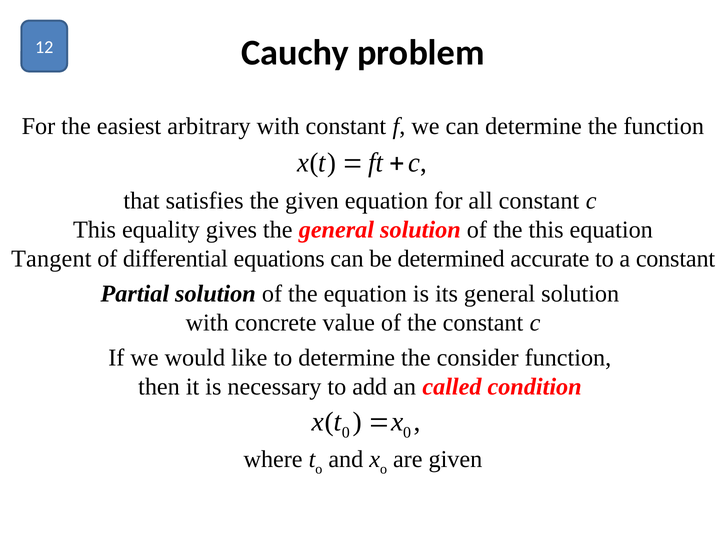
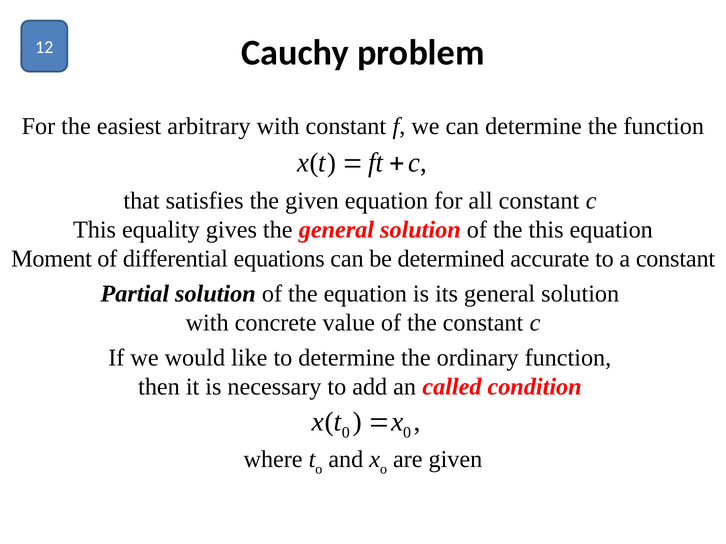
Tangent: Tangent -> Moment
consider: consider -> ordinary
